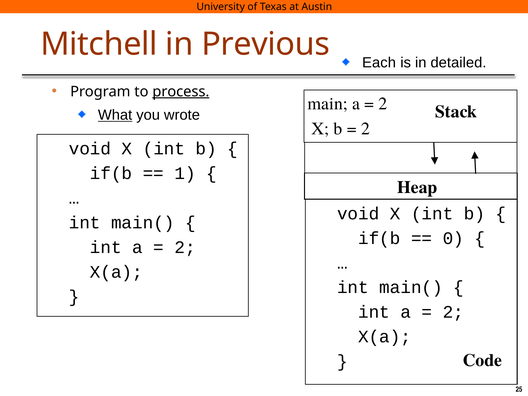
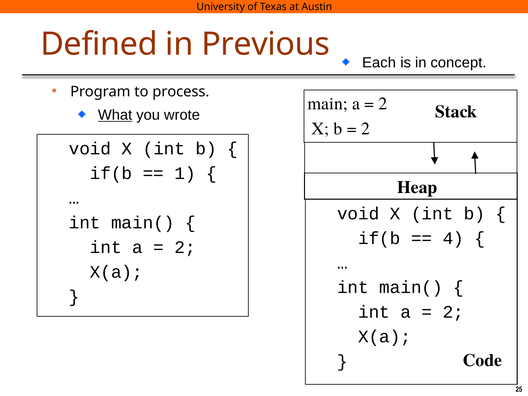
Mitchell: Mitchell -> Defined
detailed: detailed -> concept
process underline: present -> none
0: 0 -> 4
